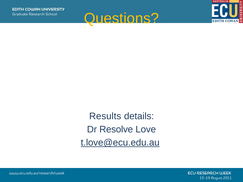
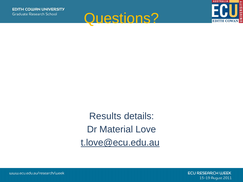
Resolve: Resolve -> Material
